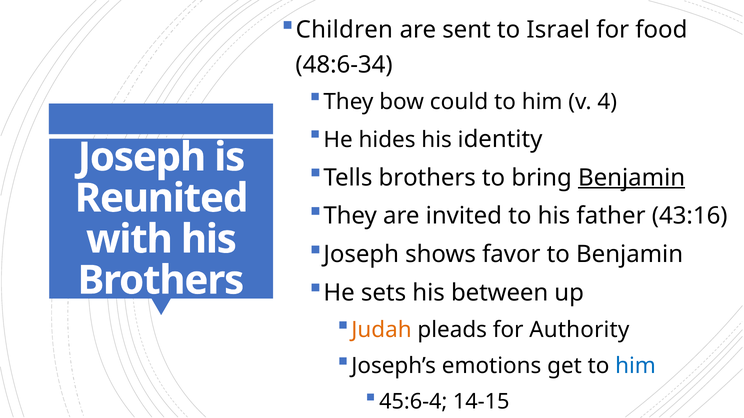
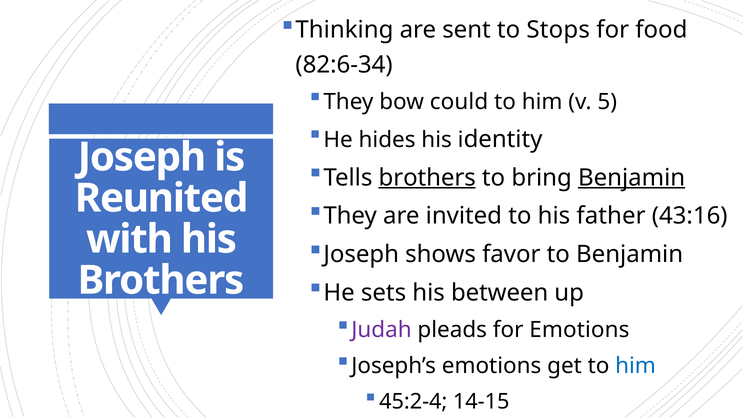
Children: Children -> Thinking
Israel: Israel -> Stops
48:6-34: 48:6-34 -> 82:6-34
4: 4 -> 5
brothers at (427, 178) underline: none -> present
Judah colour: orange -> purple
for Authority: Authority -> Emotions
45:6-4: 45:6-4 -> 45:2-4
